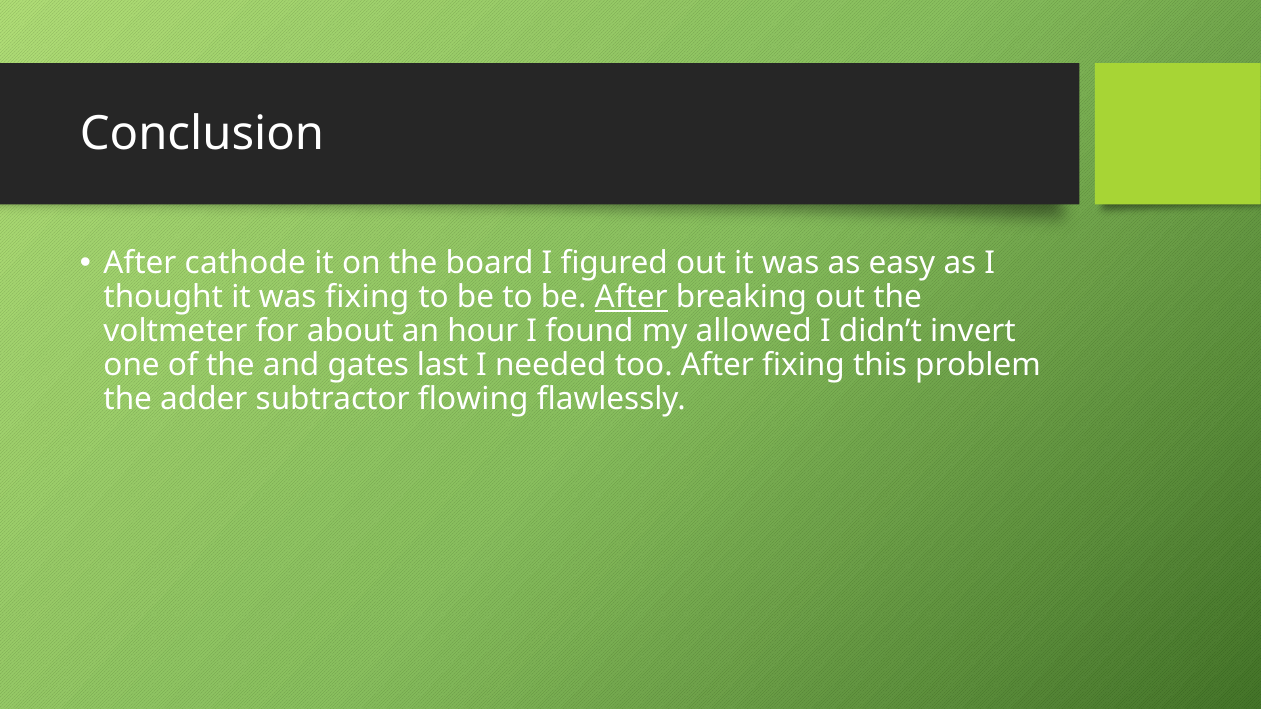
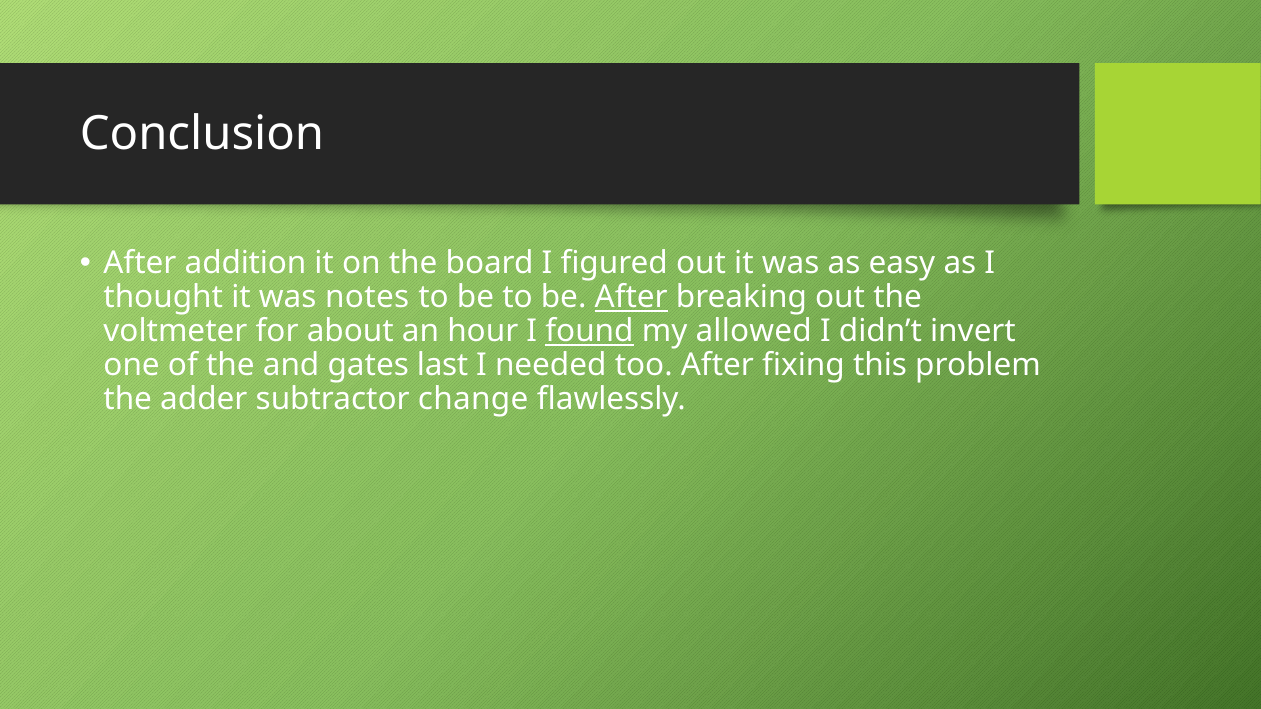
cathode: cathode -> addition
was fixing: fixing -> notes
found underline: none -> present
flowing: flowing -> change
